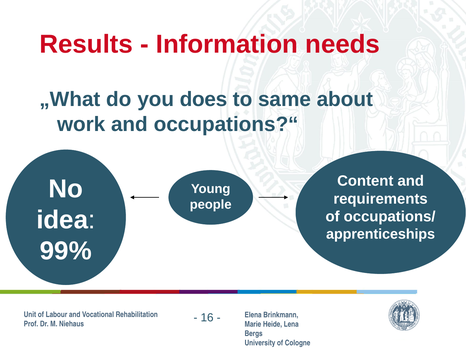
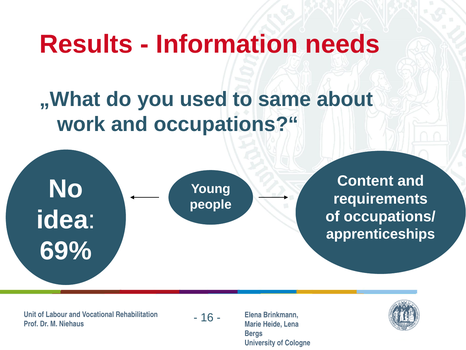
does: does -> used
99%: 99% -> 69%
